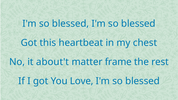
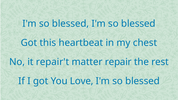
about't: about't -> repair't
frame: frame -> repair
